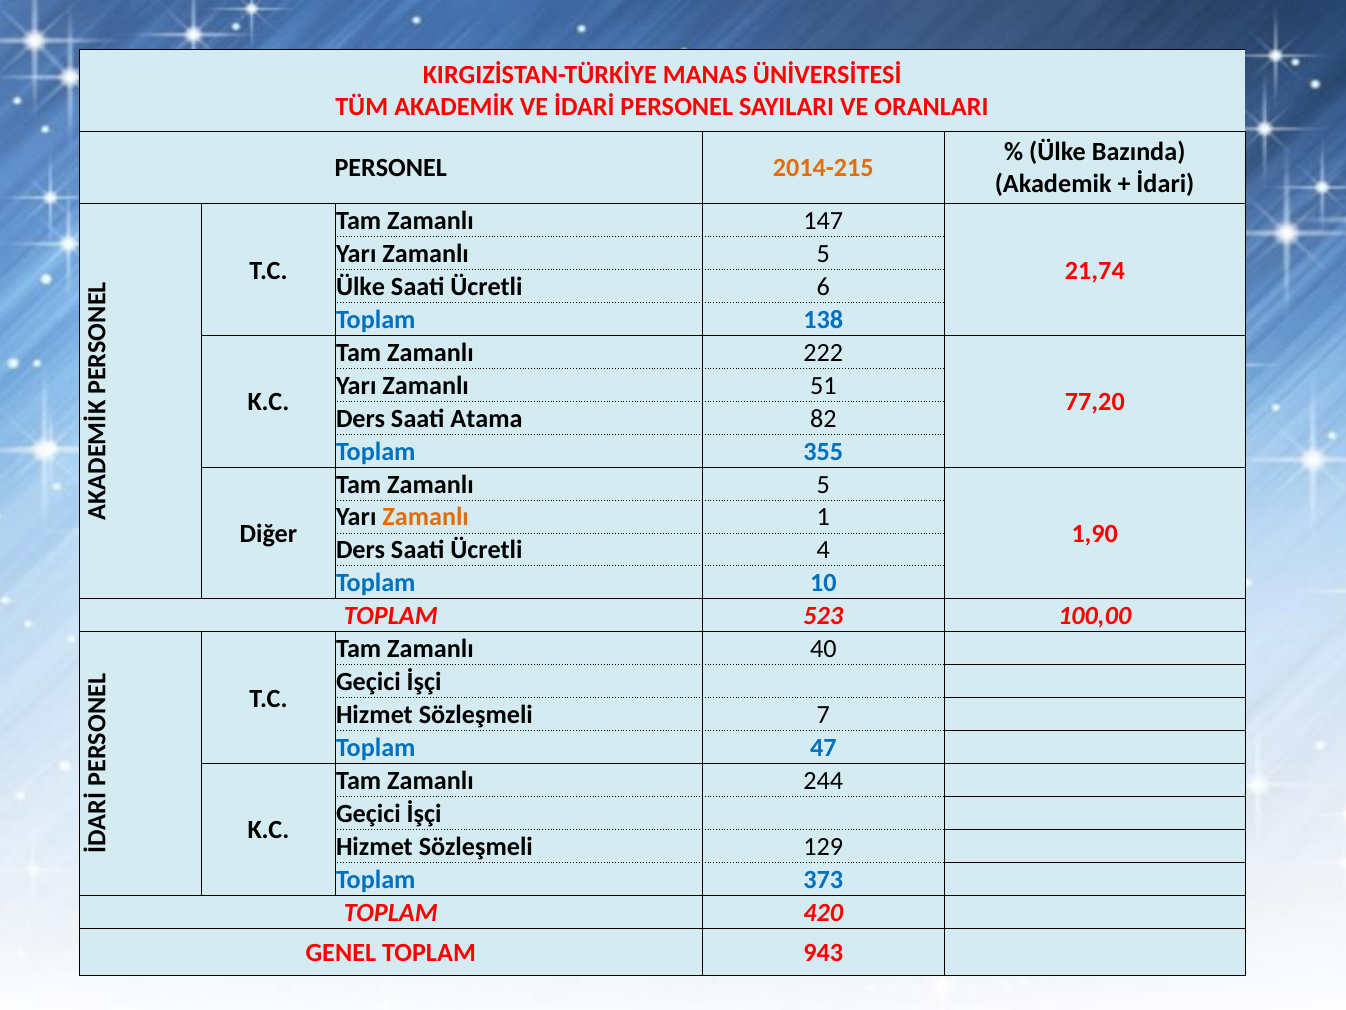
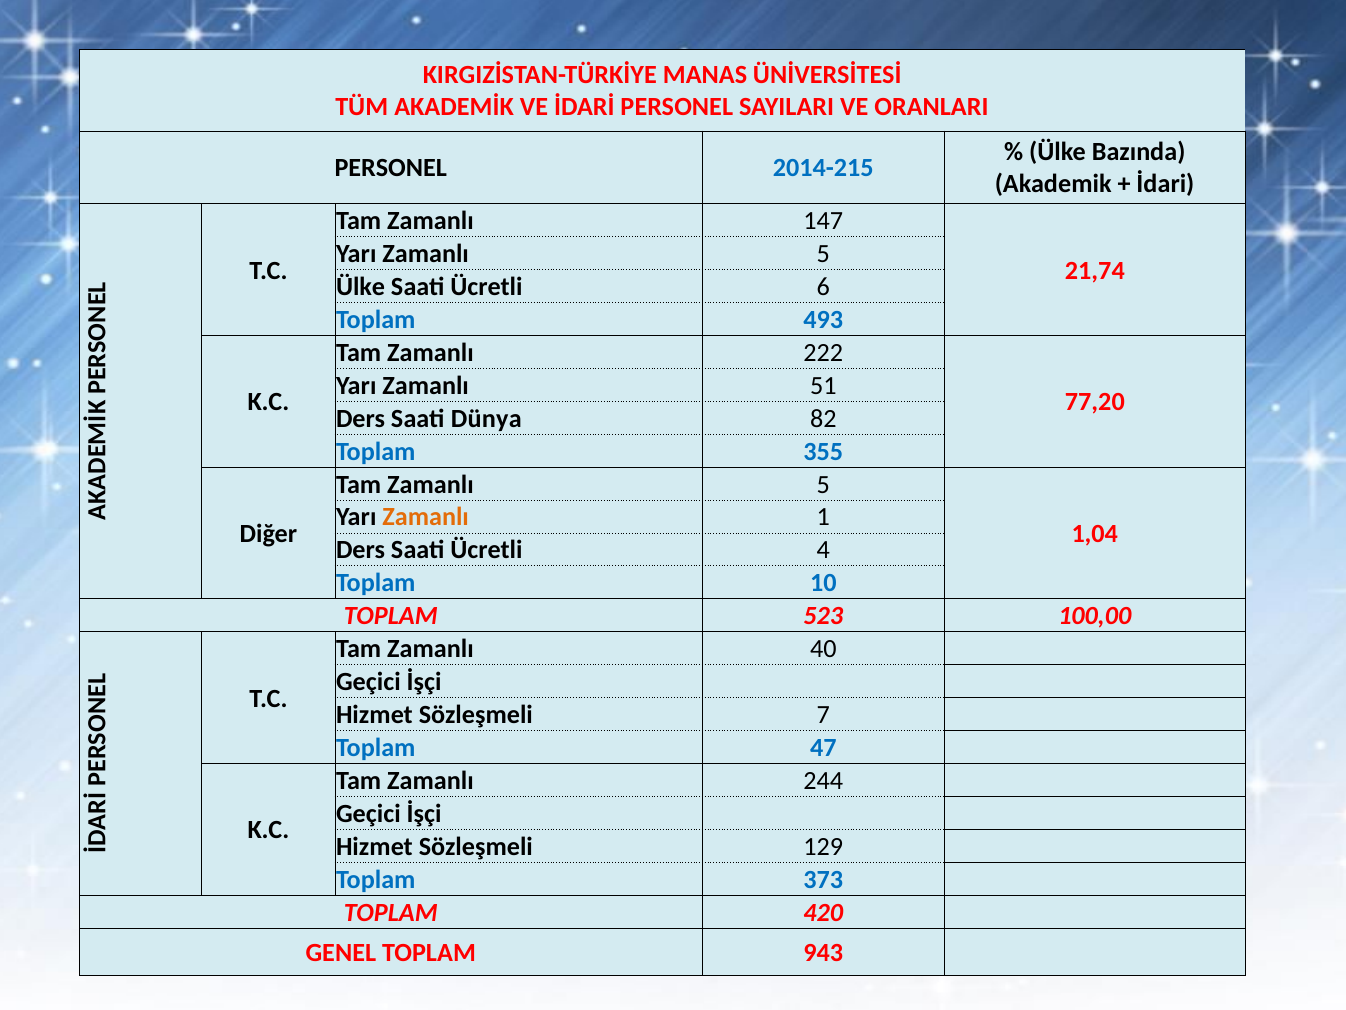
2014-215 colour: orange -> blue
138: 138 -> 493
Atama: Atama -> Dünya
1,90: 1,90 -> 1,04
